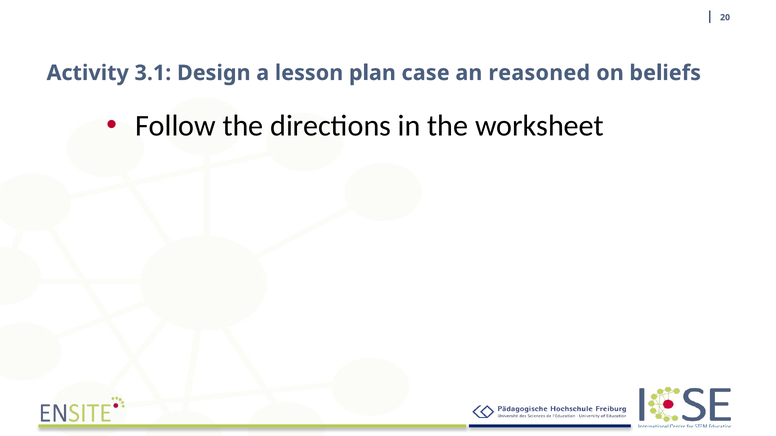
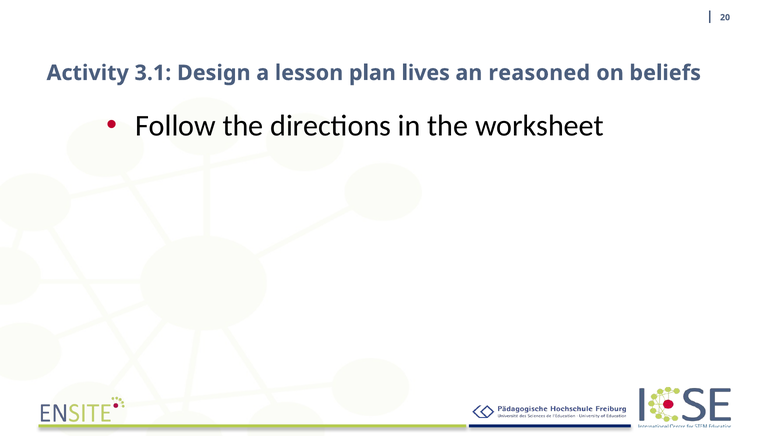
case: case -> lives
